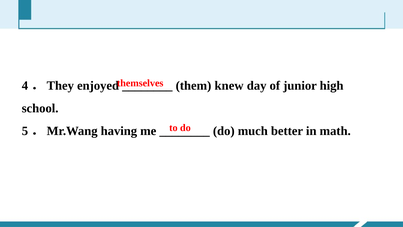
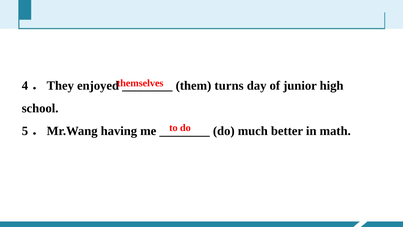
knew: knew -> turns
